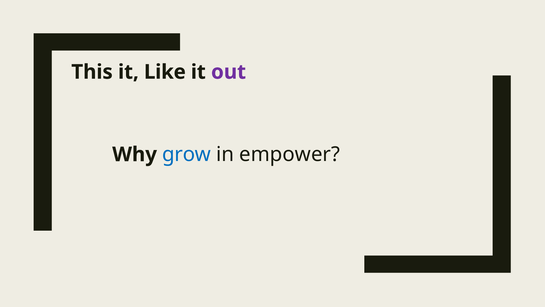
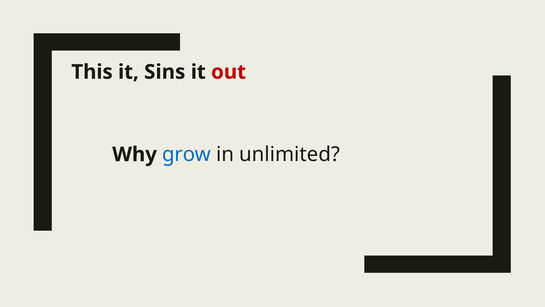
Like: Like -> Sins
out colour: purple -> red
empower: empower -> unlimited
